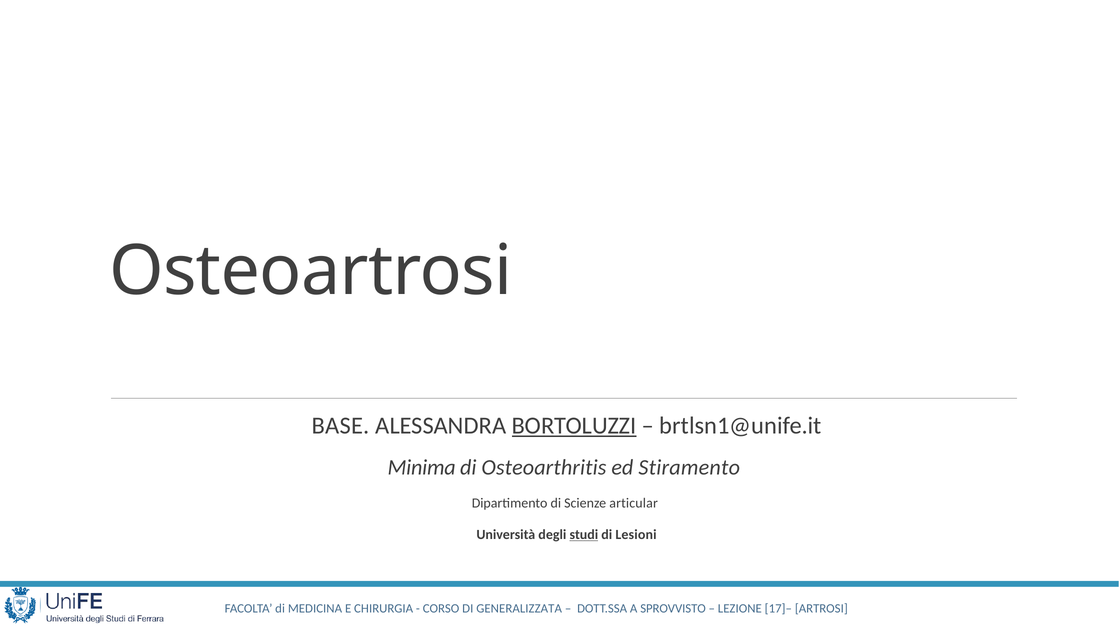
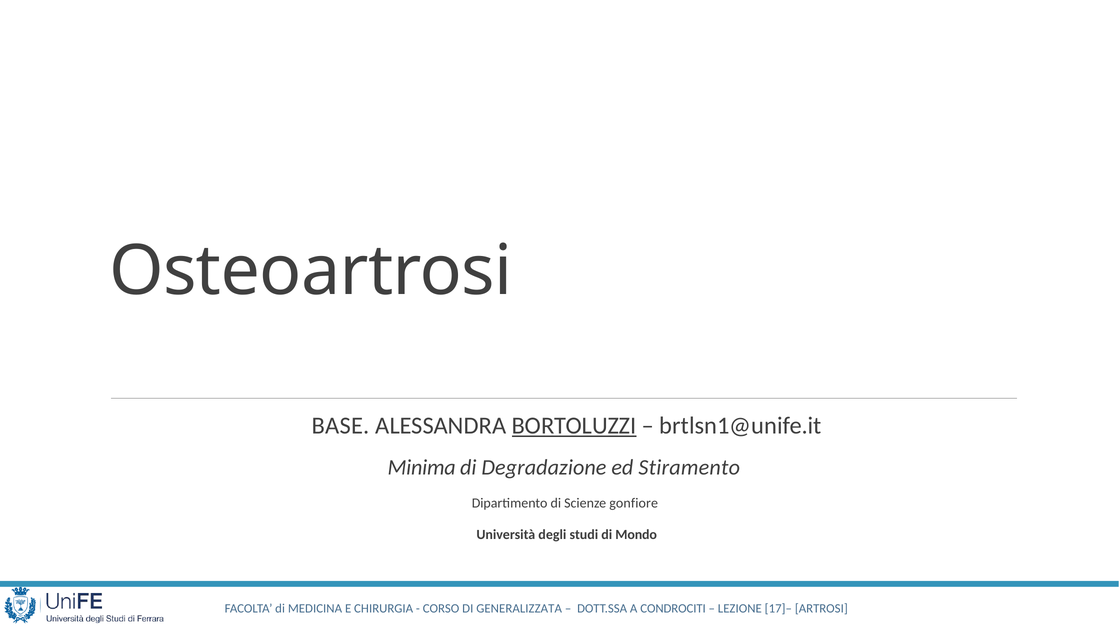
Osteoarthritis: Osteoarthritis -> Degradazione
articular: articular -> gonfiore
studi underline: present -> none
Lesioni: Lesioni -> Mondo
SPROVVISTO: SPROVVISTO -> CONDROCITI
